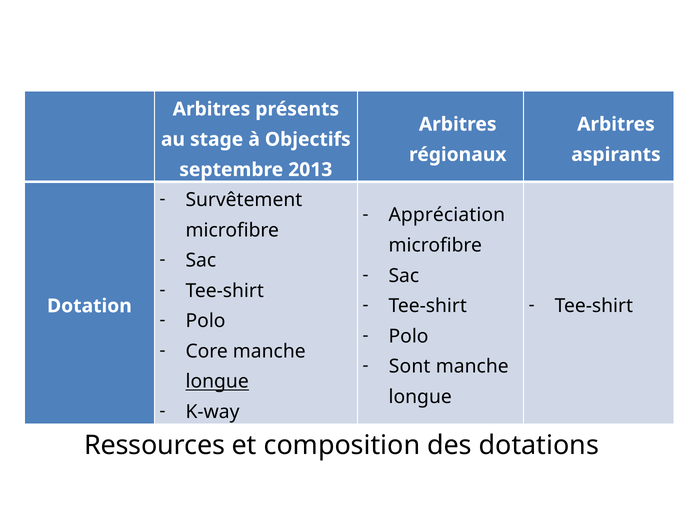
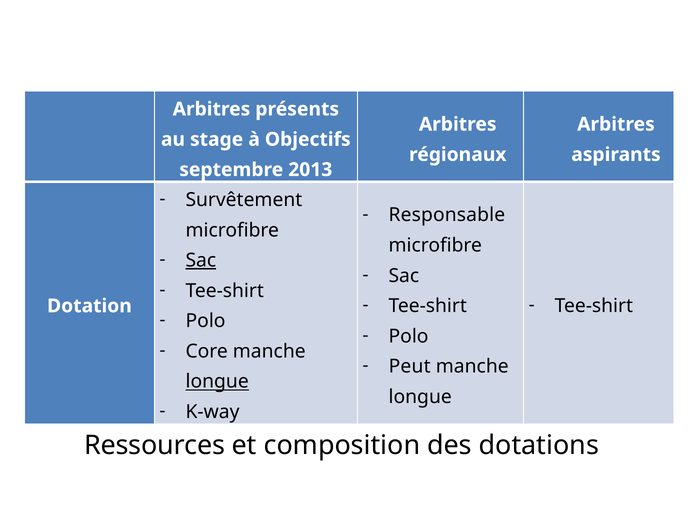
Appréciation: Appréciation -> Responsable
Sac at (201, 260) underline: none -> present
Sont: Sont -> Peut
